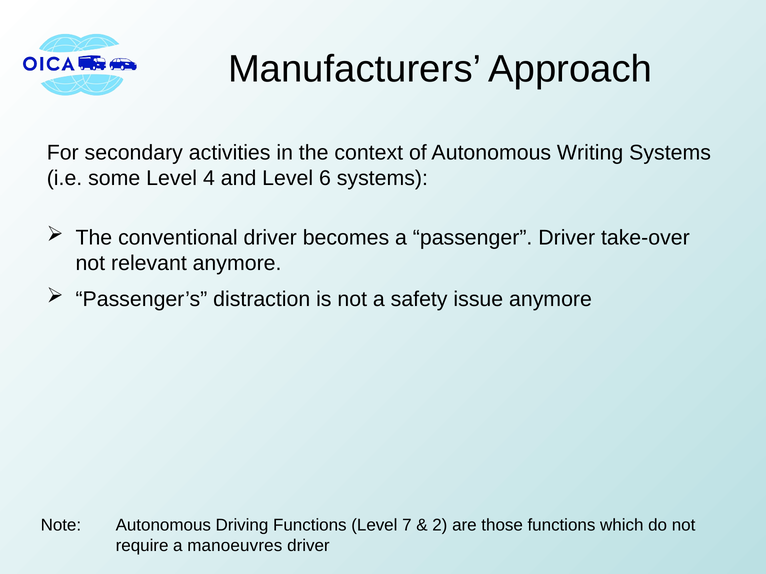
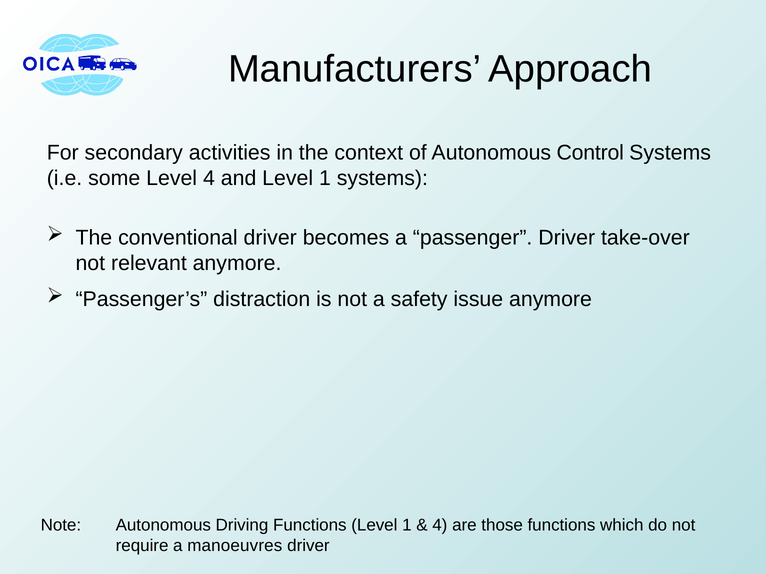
Writing: Writing -> Control
and Level 6: 6 -> 1
Functions Level 7: 7 -> 1
2 at (440, 526): 2 -> 4
